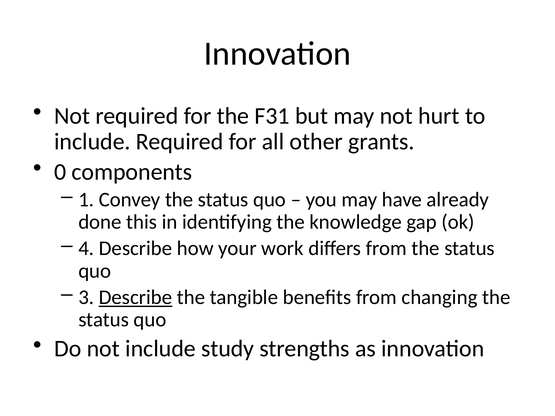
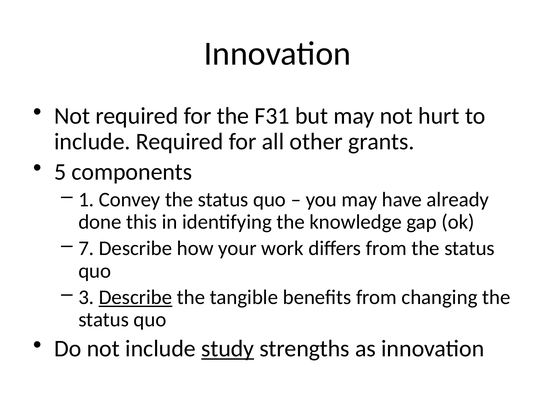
0: 0 -> 5
4: 4 -> 7
study underline: none -> present
